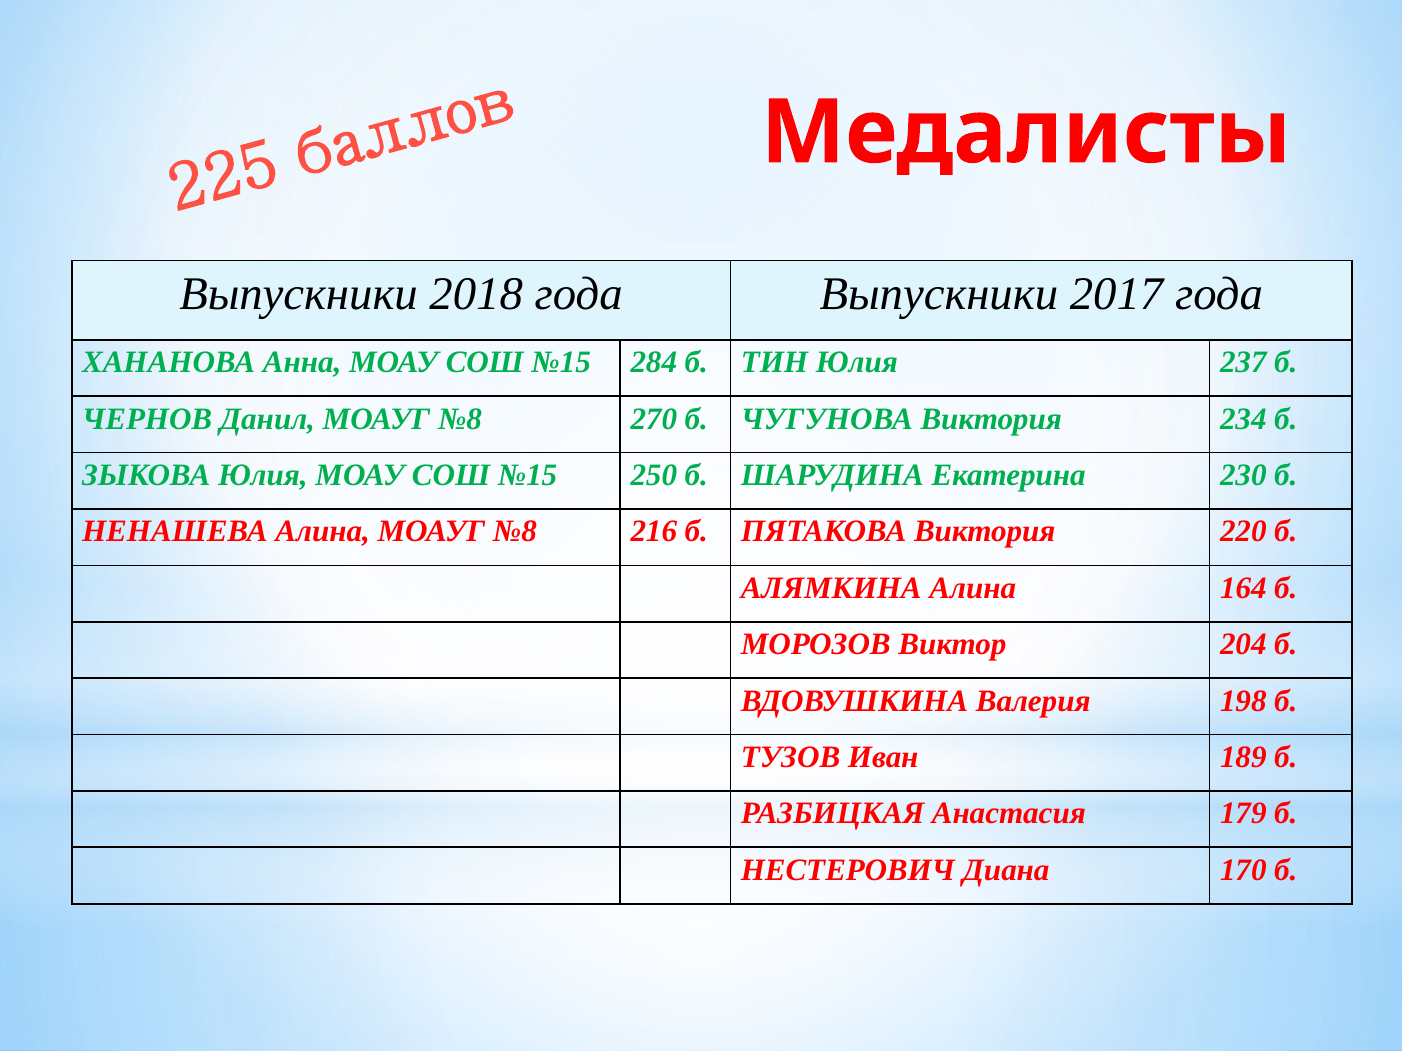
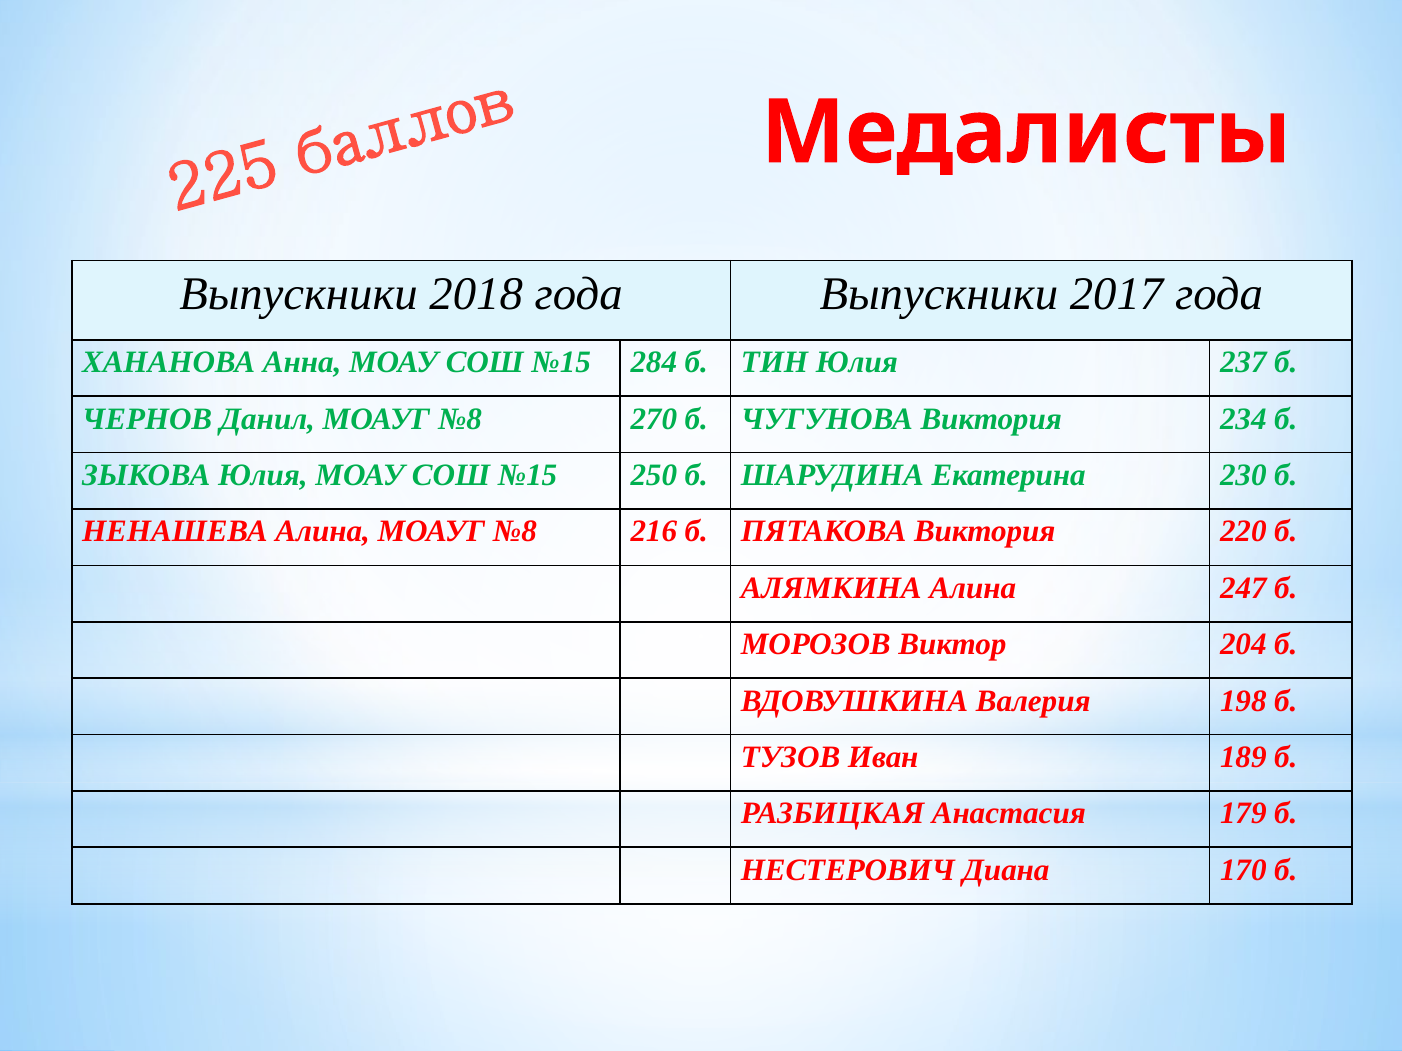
164: 164 -> 247
